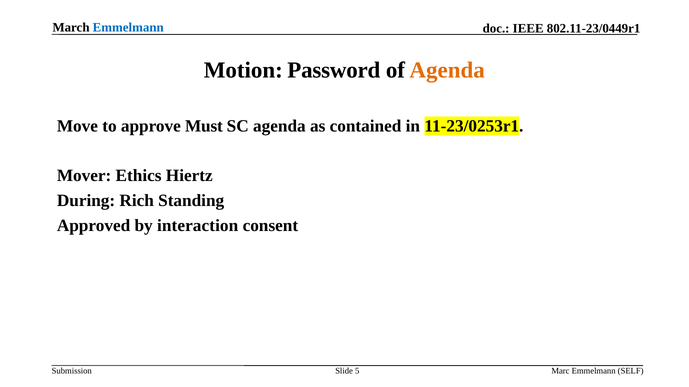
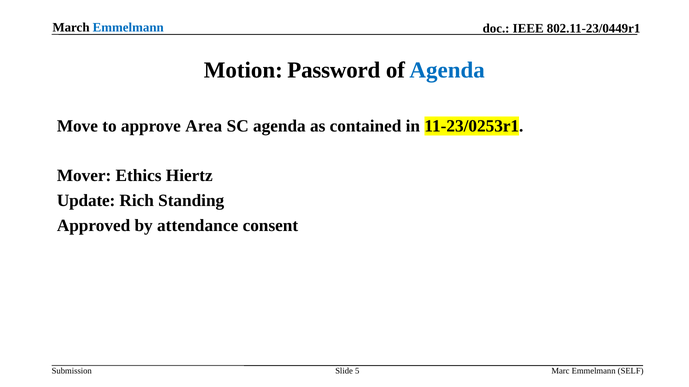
Agenda at (447, 70) colour: orange -> blue
Must: Must -> Area
During: During -> Update
interaction: interaction -> attendance
